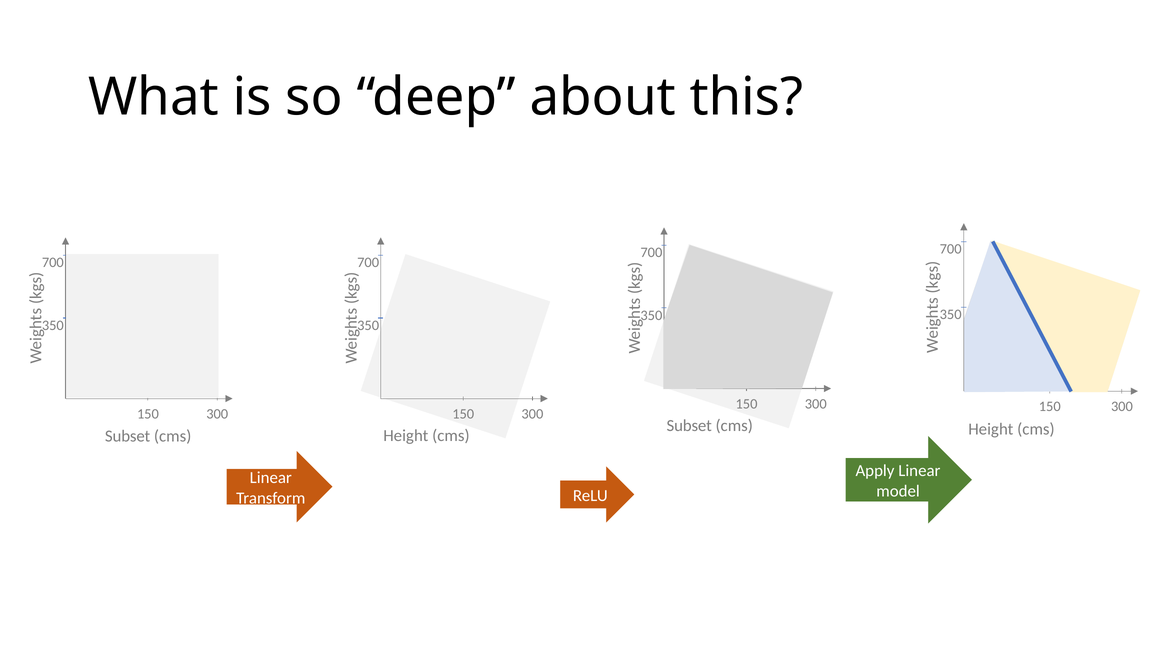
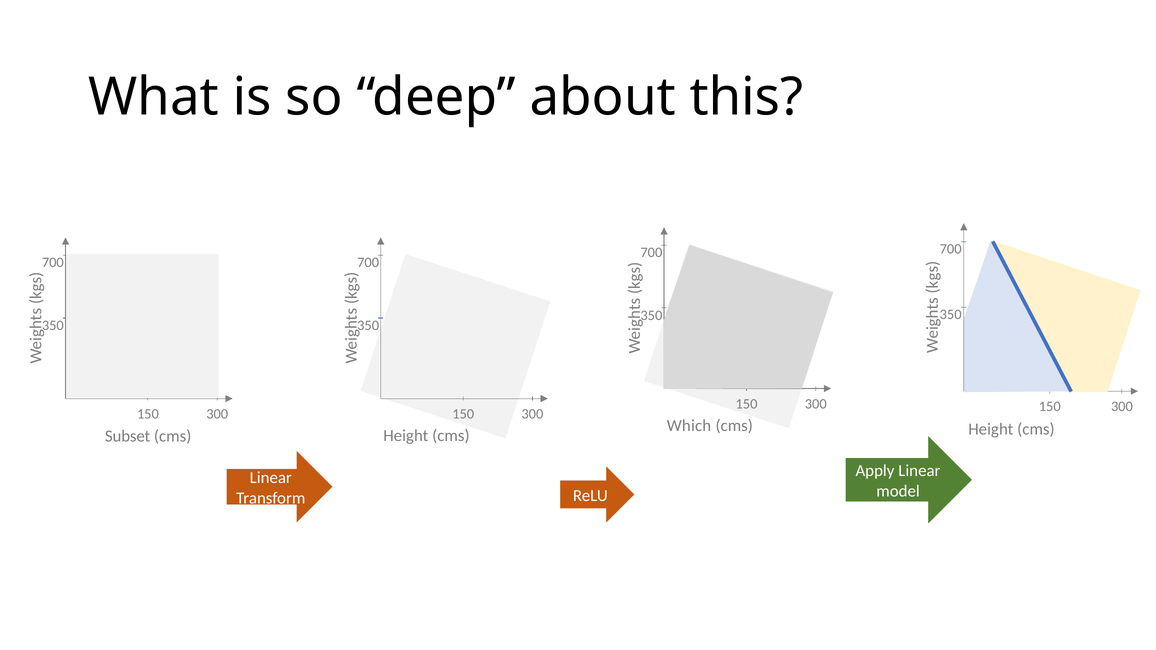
Subset at (689, 426): Subset -> Which
